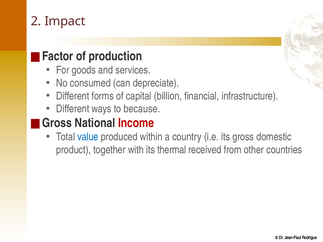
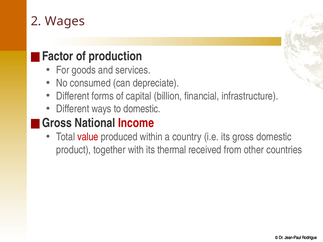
Impact: Impact -> Wages
to because: because -> domestic
value colour: blue -> red
